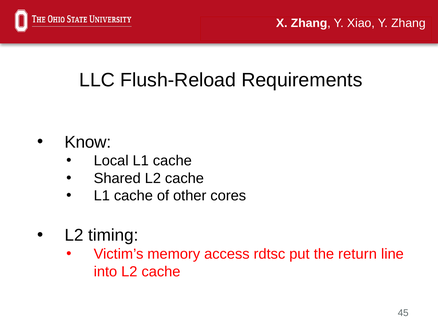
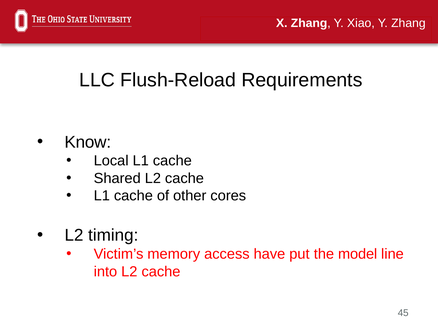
rdtsc: rdtsc -> have
return: return -> model
